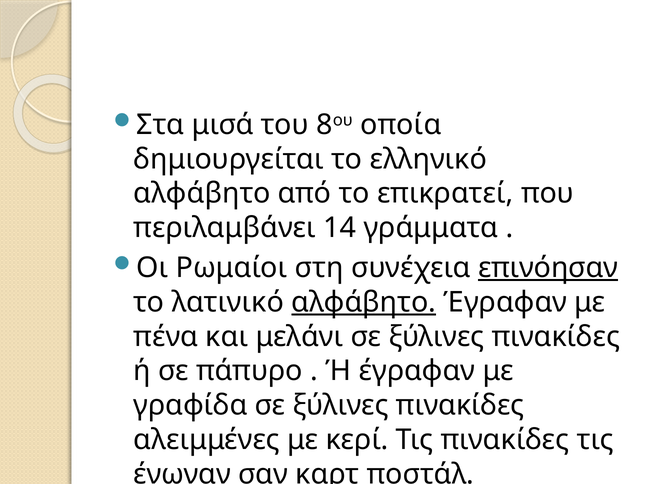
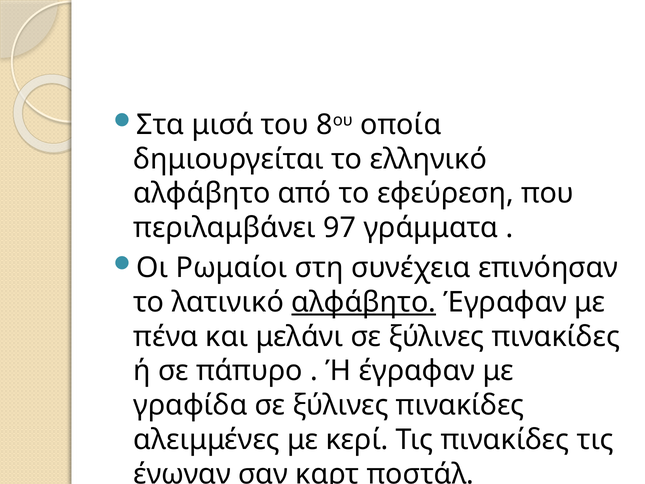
επικρατεί: επικρατεί -> εφεύρεση
14: 14 -> 97
επινόησαν underline: present -> none
